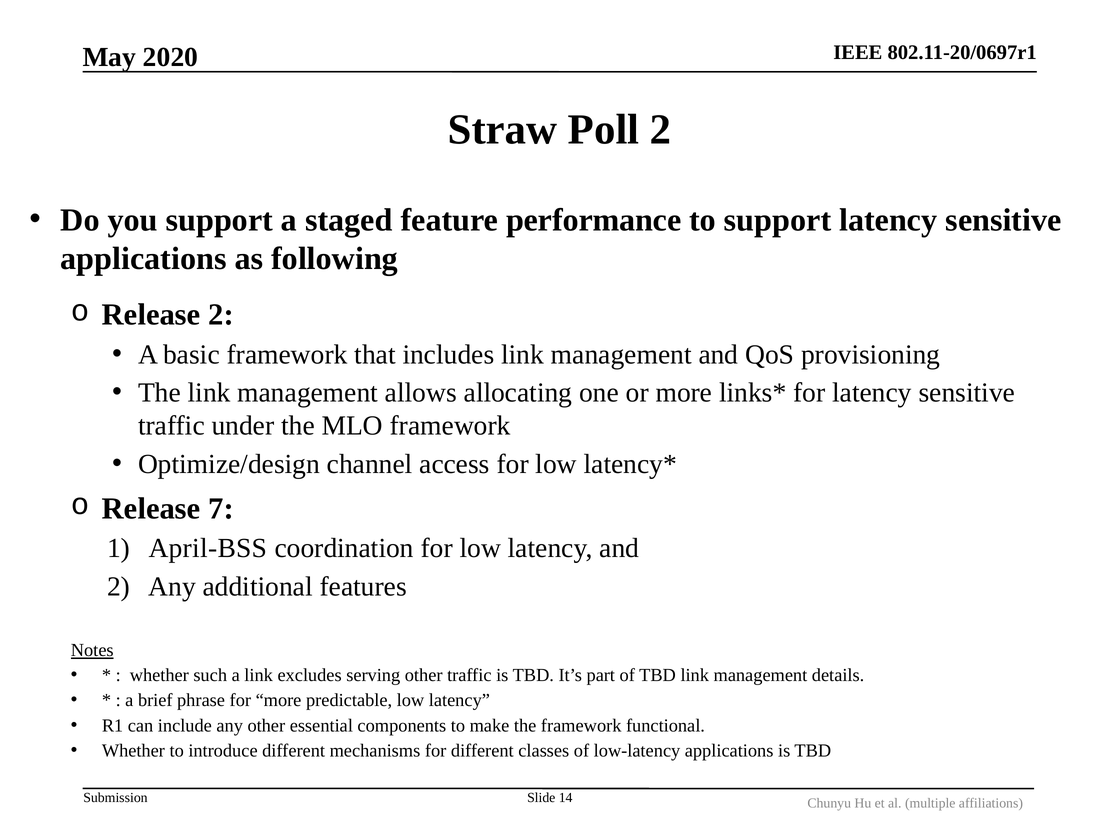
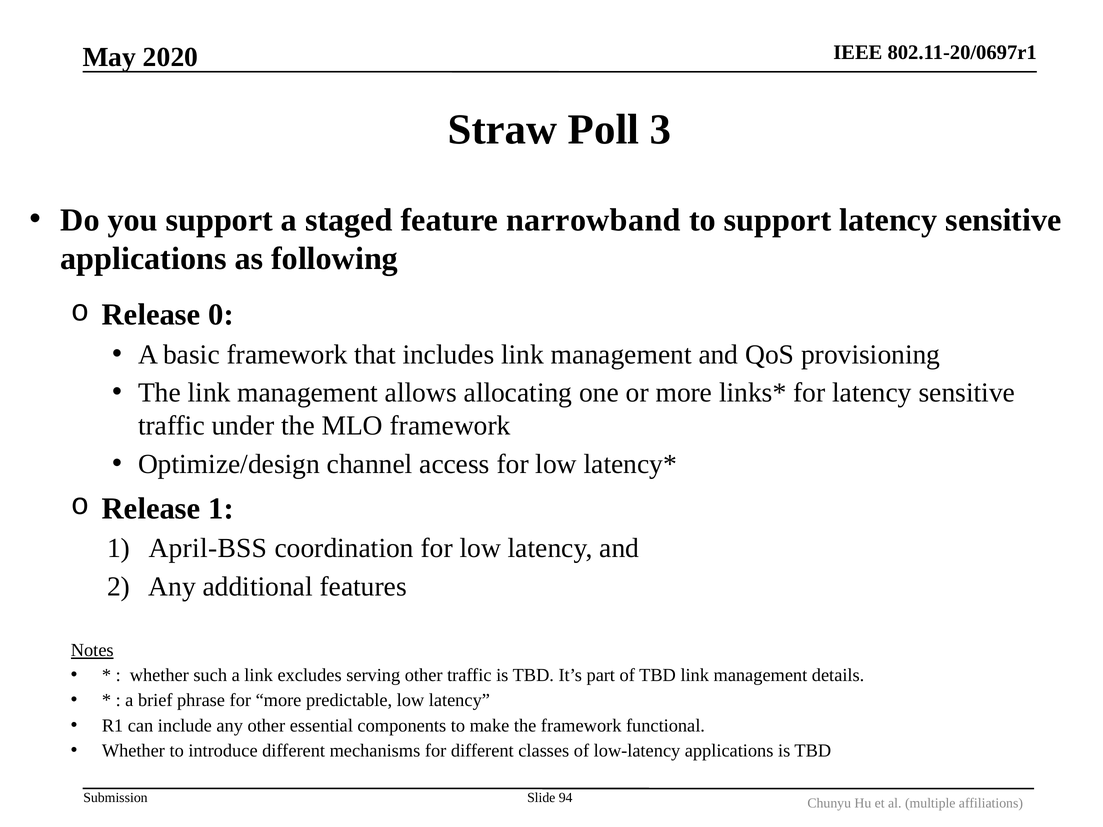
Poll 2: 2 -> 3
performance: performance -> narrowband
Release 2: 2 -> 0
Release 7: 7 -> 1
14: 14 -> 94
